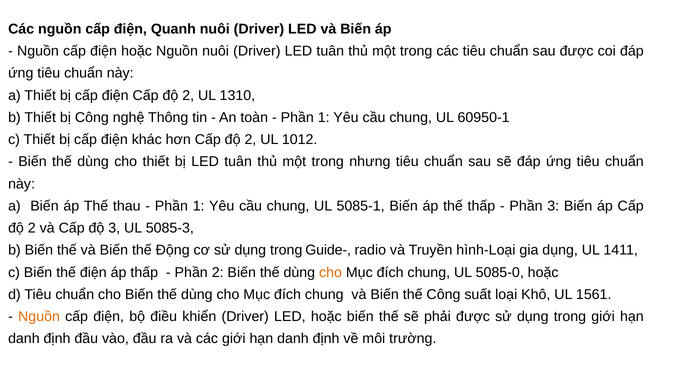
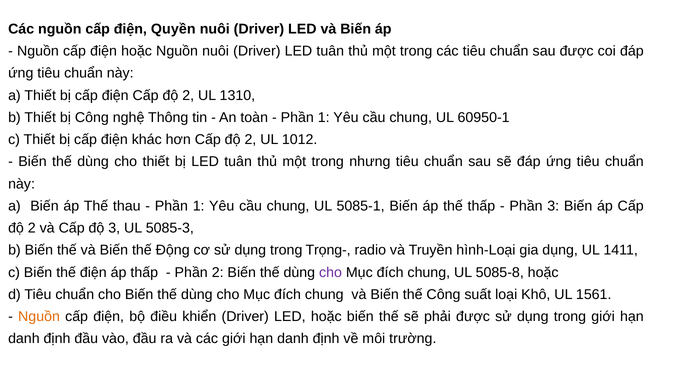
Quanh: Quanh -> Quyền
Guide-: Guide- -> Trọng-
cho at (331, 272) colour: orange -> purple
5085-0: 5085-0 -> 5085-8
